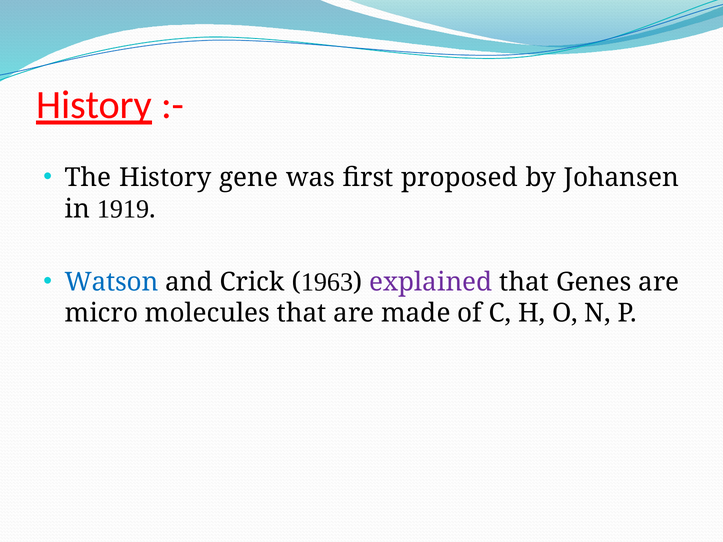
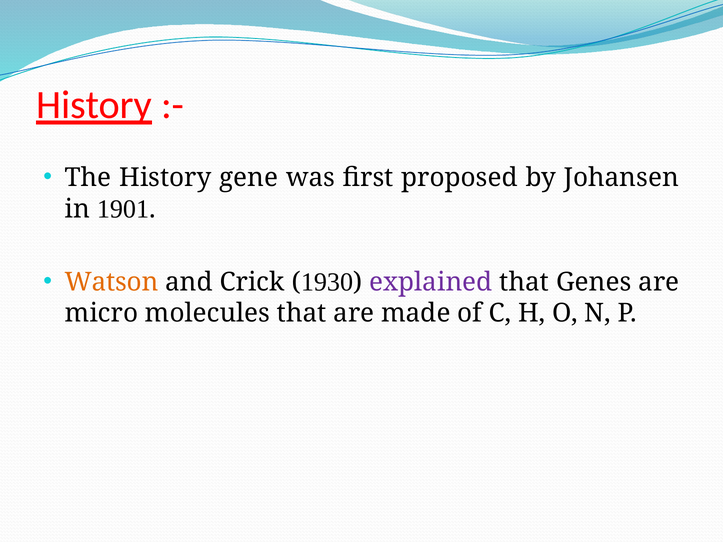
1919: 1919 -> 1901
Watson colour: blue -> orange
1963: 1963 -> 1930
